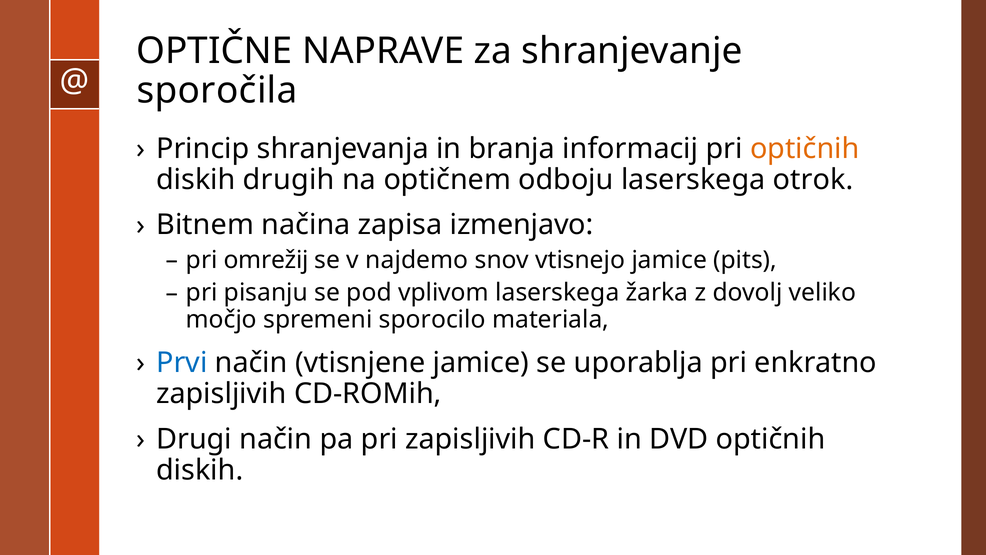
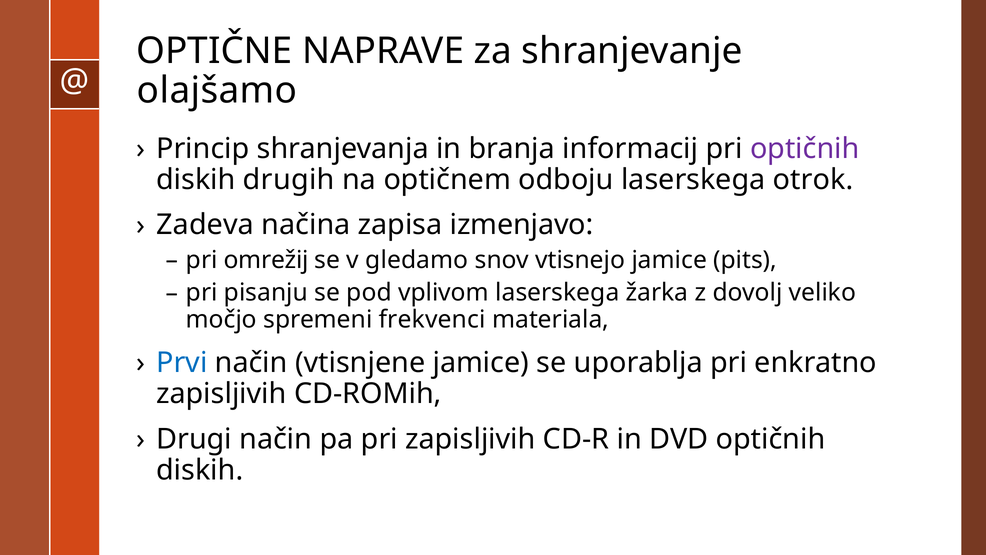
sporočila: sporočila -> olajšamo
optičnih at (805, 148) colour: orange -> purple
Bitnem: Bitnem -> Zadeva
najdemo: najdemo -> gledamo
sporocilo: sporocilo -> frekvenci
